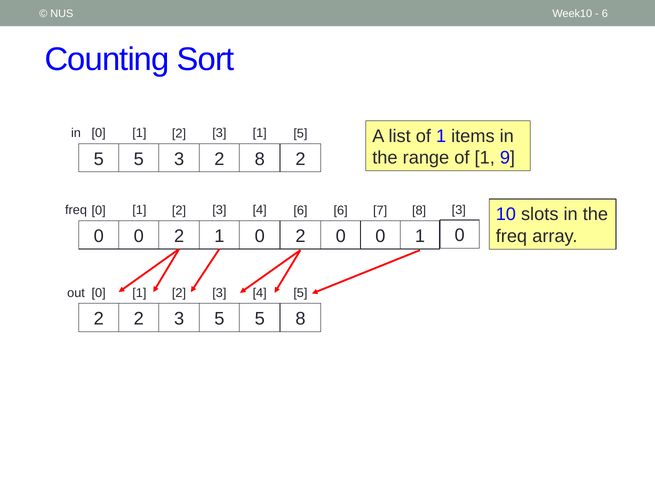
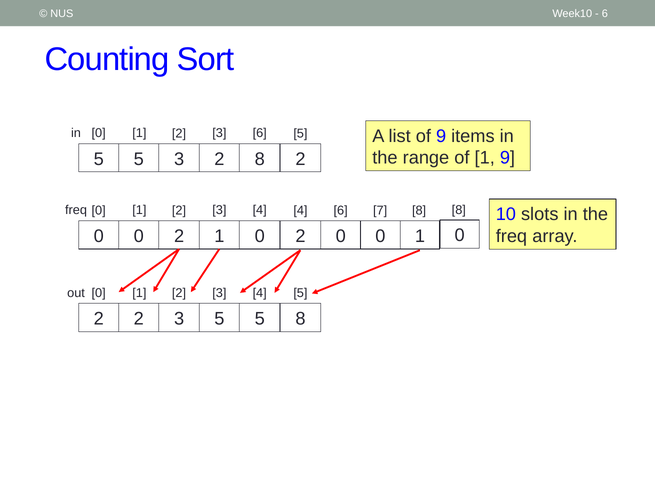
3 1: 1 -> 6
list of 1: 1 -> 9
3 at (459, 210): 3 -> 8
4 6: 6 -> 4
